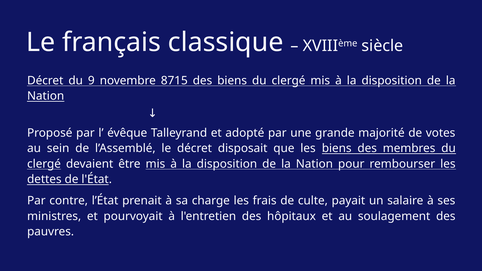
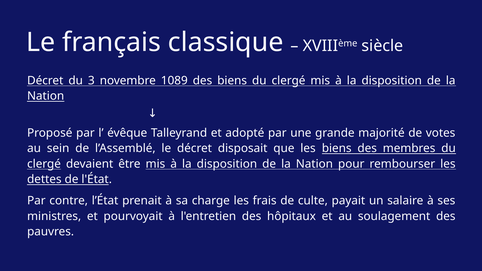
9: 9 -> 3
8715: 8715 -> 1089
